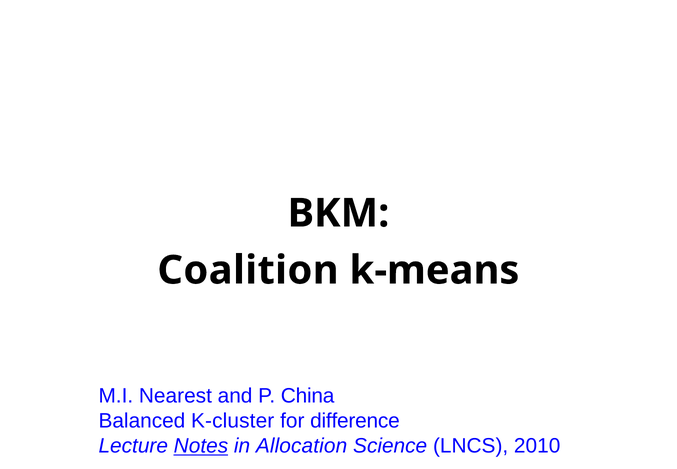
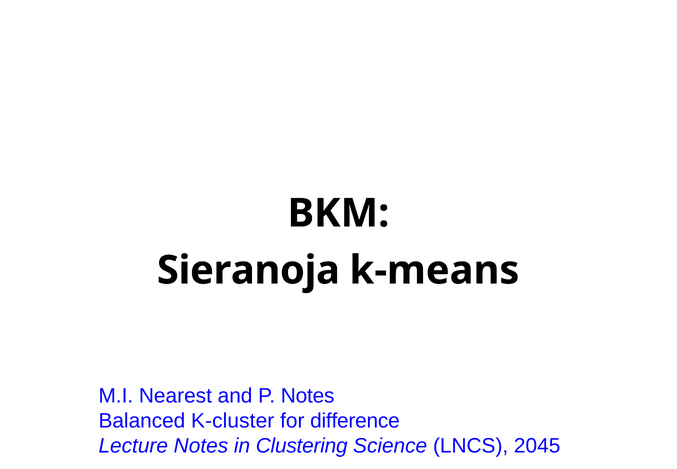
Coalition: Coalition -> Sieranoja
P China: China -> Notes
Notes at (201, 446) underline: present -> none
Allocation: Allocation -> Clustering
2010: 2010 -> 2045
